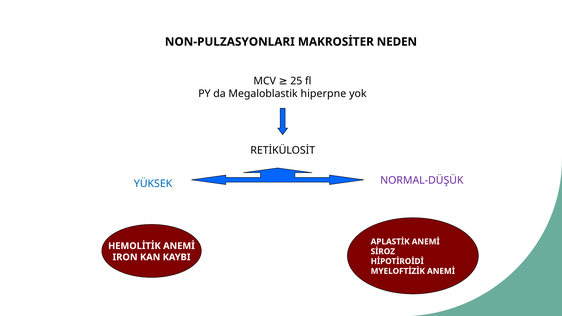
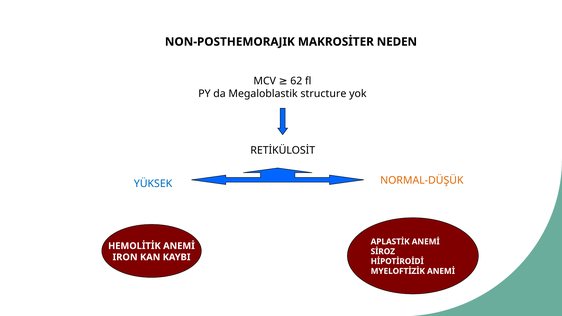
NON-PULZASYONLARI: NON-PULZASYONLARI -> NON-POSTHEMORAJIK
25: 25 -> 62
hiperpne: hiperpne -> structure
NORMAL-DÜŞÜK colour: purple -> orange
